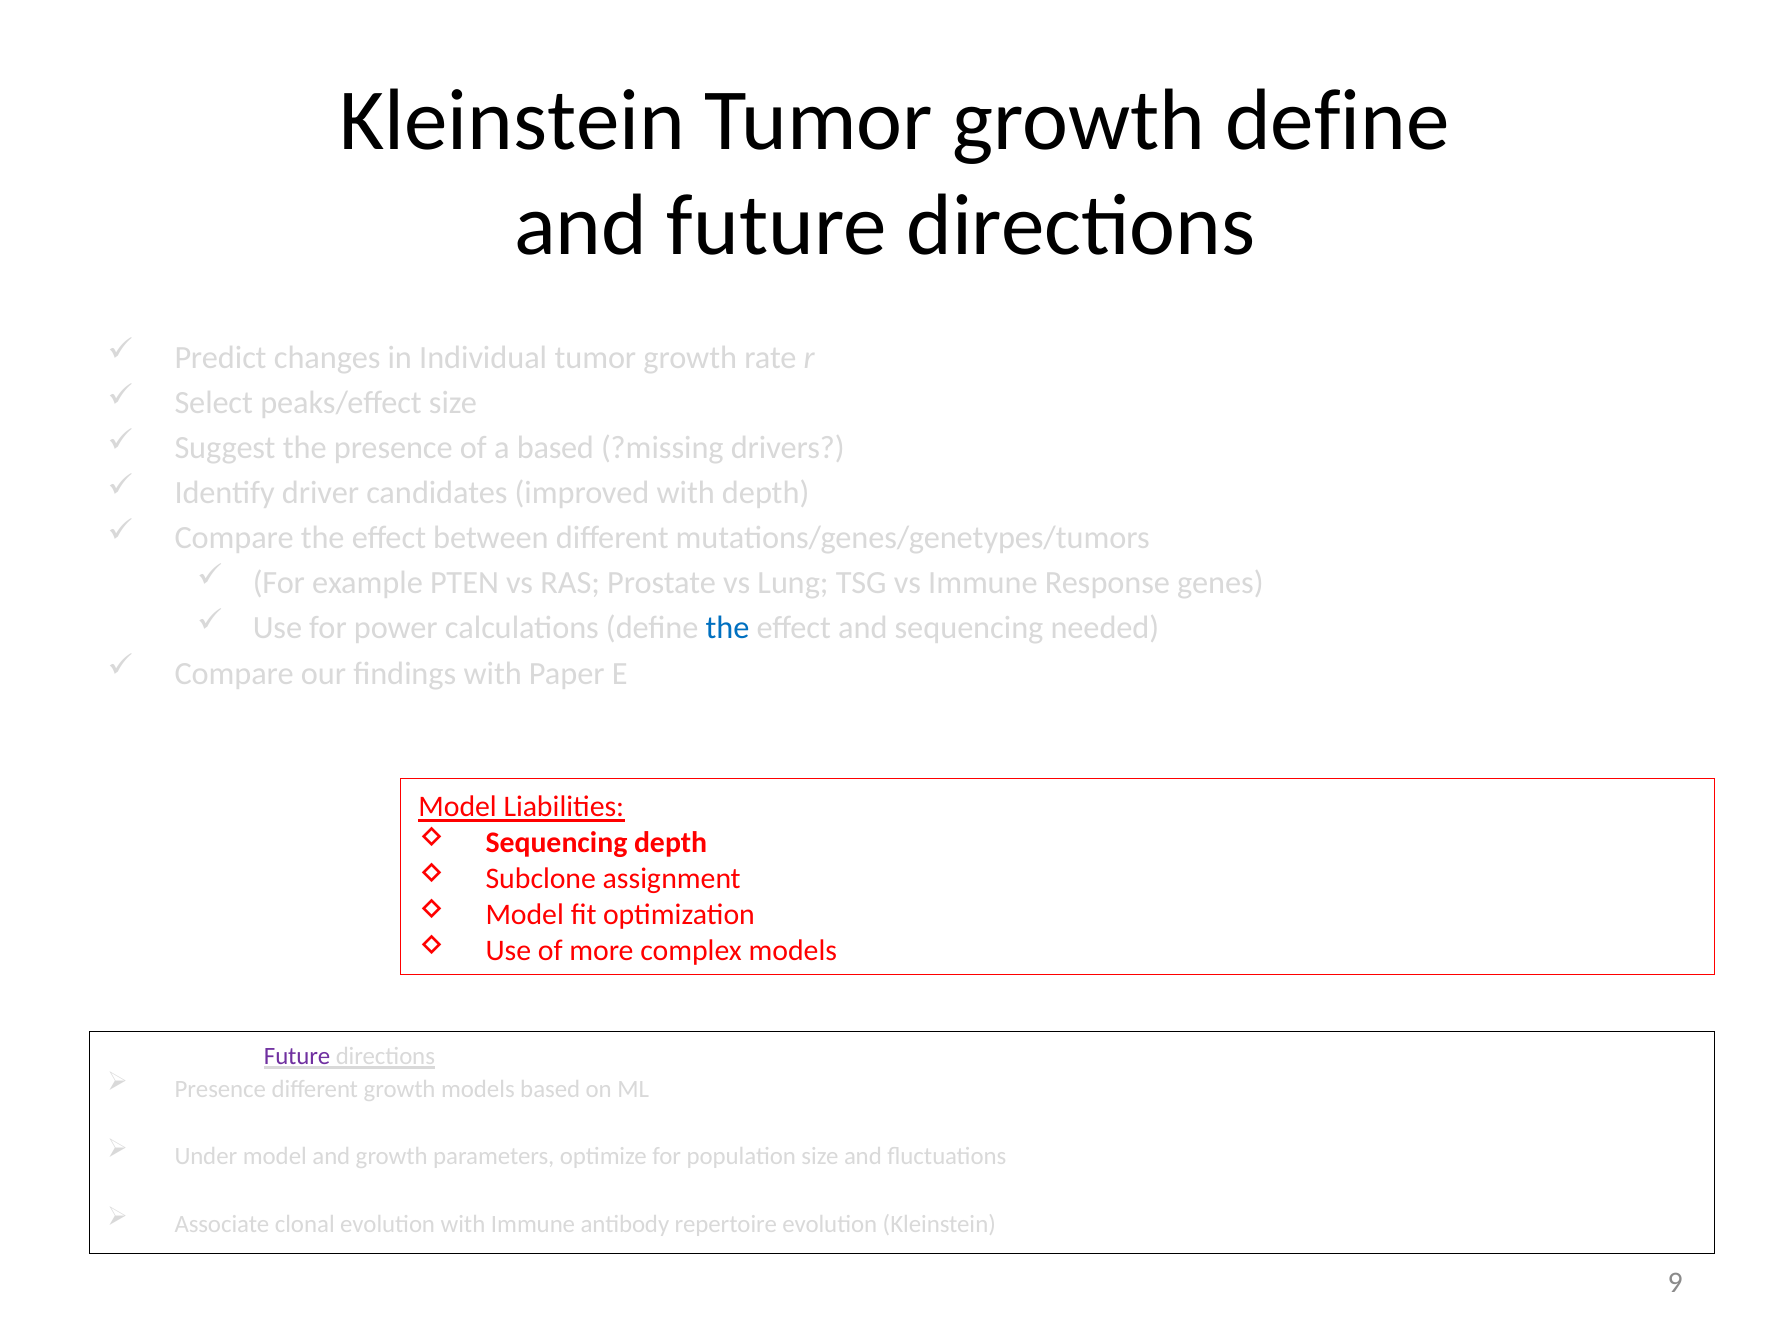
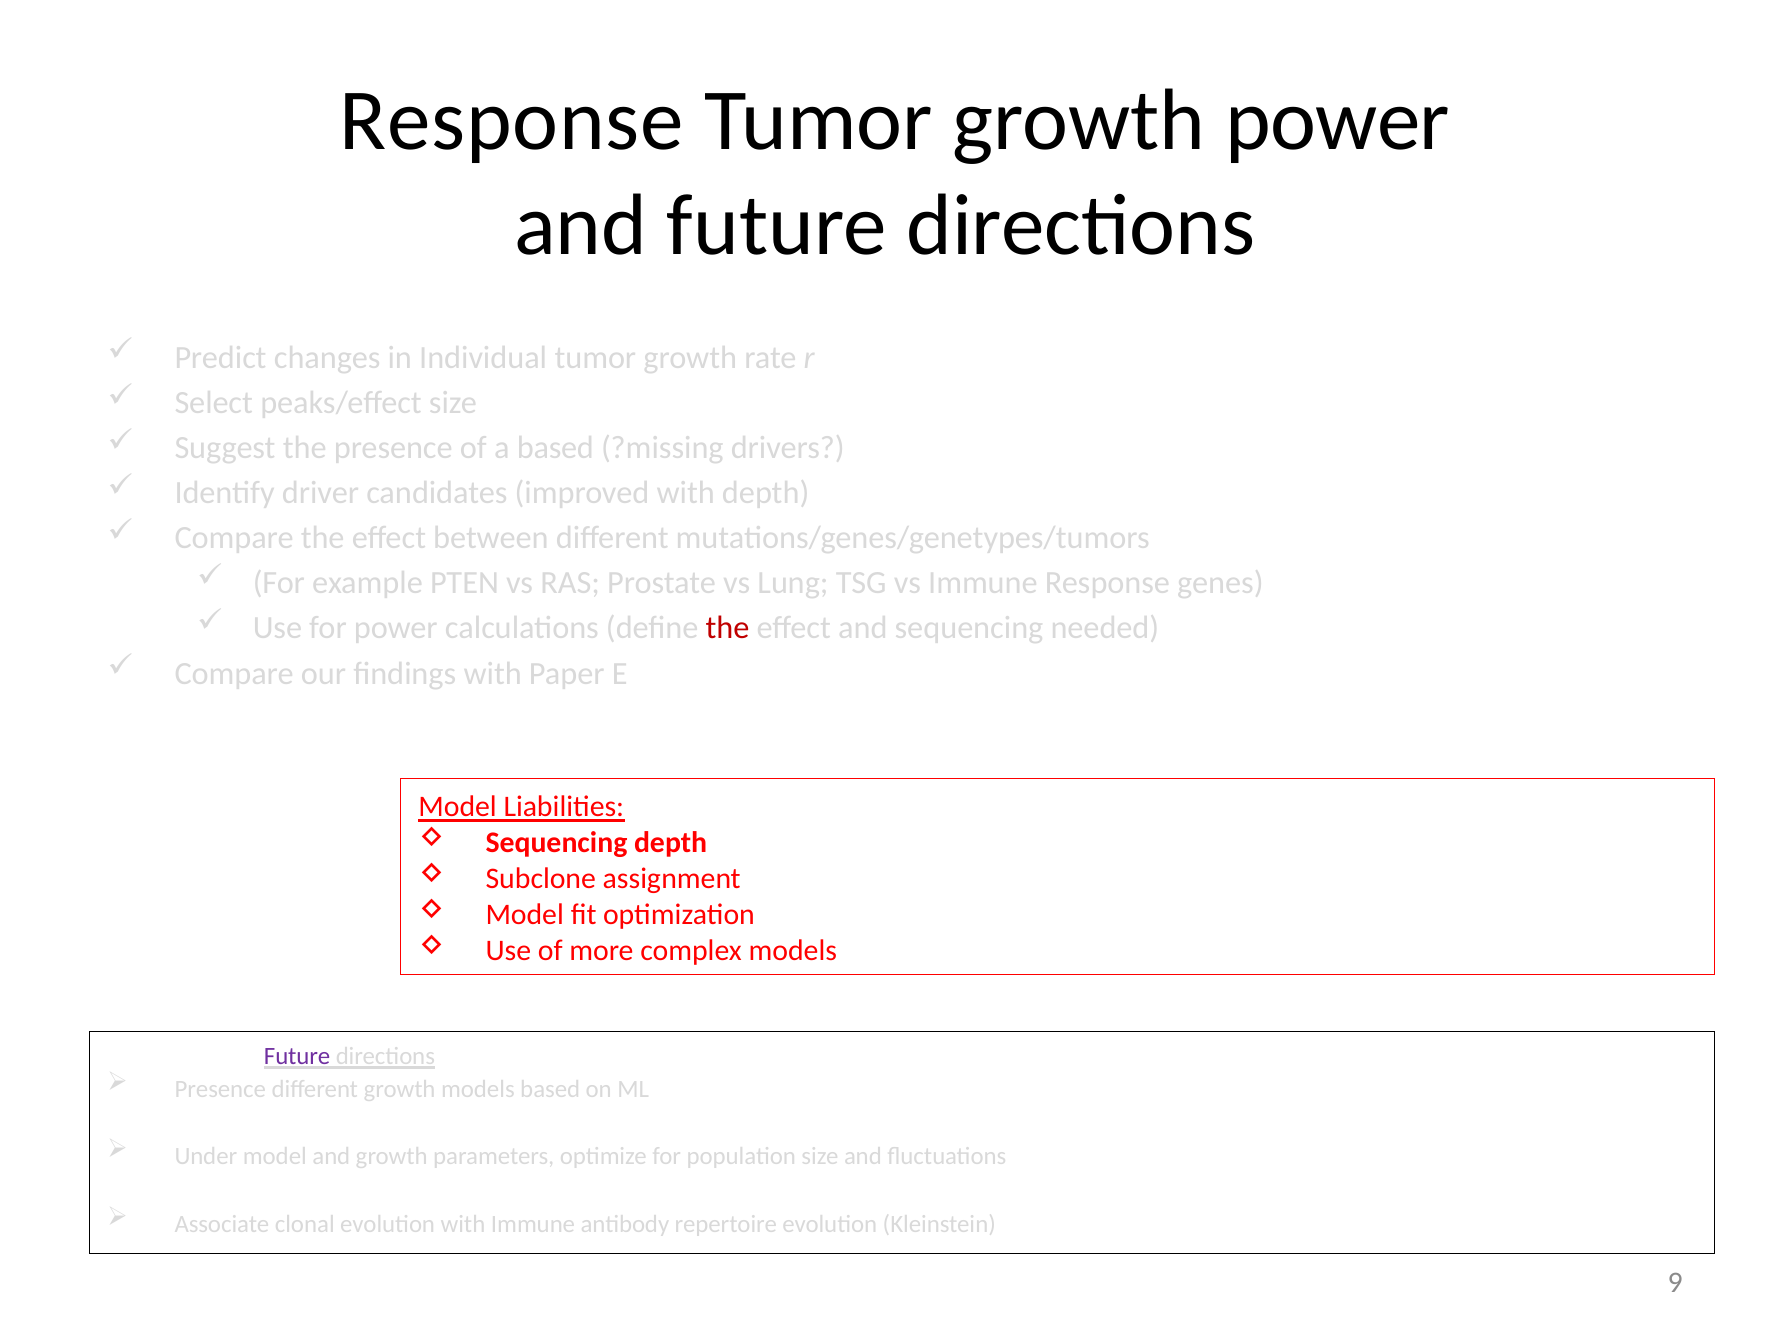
Kleinstein at (512, 121): Kleinstein -> Response
growth define: define -> power
the at (728, 628) colour: blue -> red
